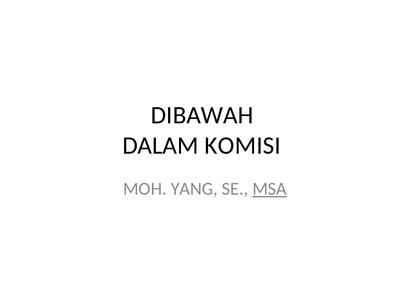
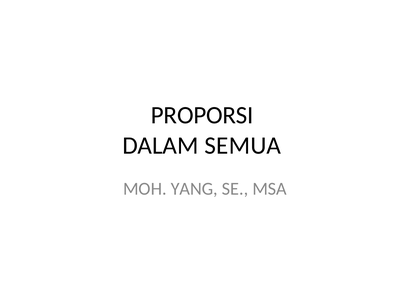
DIBAWAH: DIBAWAH -> PROPORSI
KOMISI: KOMISI -> SEMUA
MSA underline: present -> none
